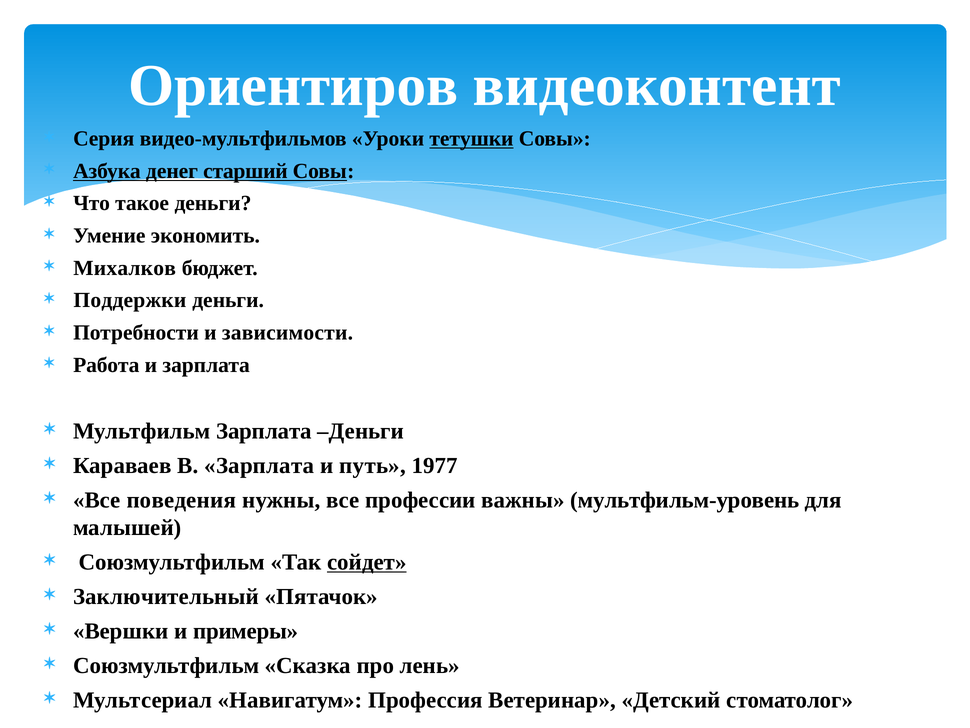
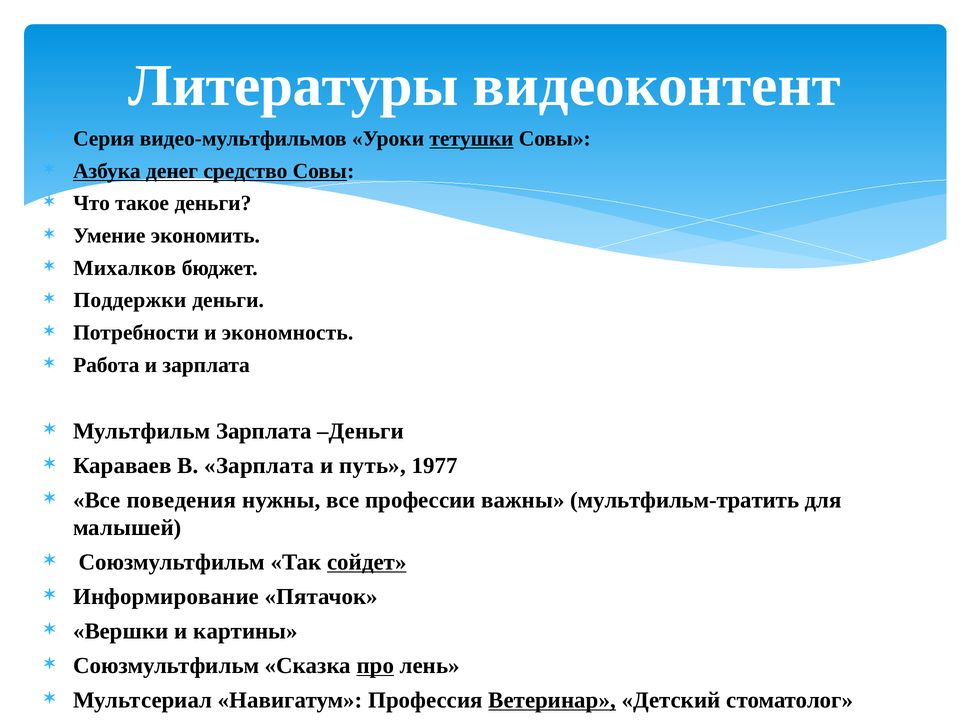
Ориентиров: Ориентиров -> Литературы
старший: старший -> средство
зависимости: зависимости -> экономность
мультфильм-уровень: мультфильм-уровень -> мультфильм-тратить
Заключительный: Заключительный -> Информирование
примеры: примеры -> картины
про underline: none -> present
Ветеринар underline: none -> present
